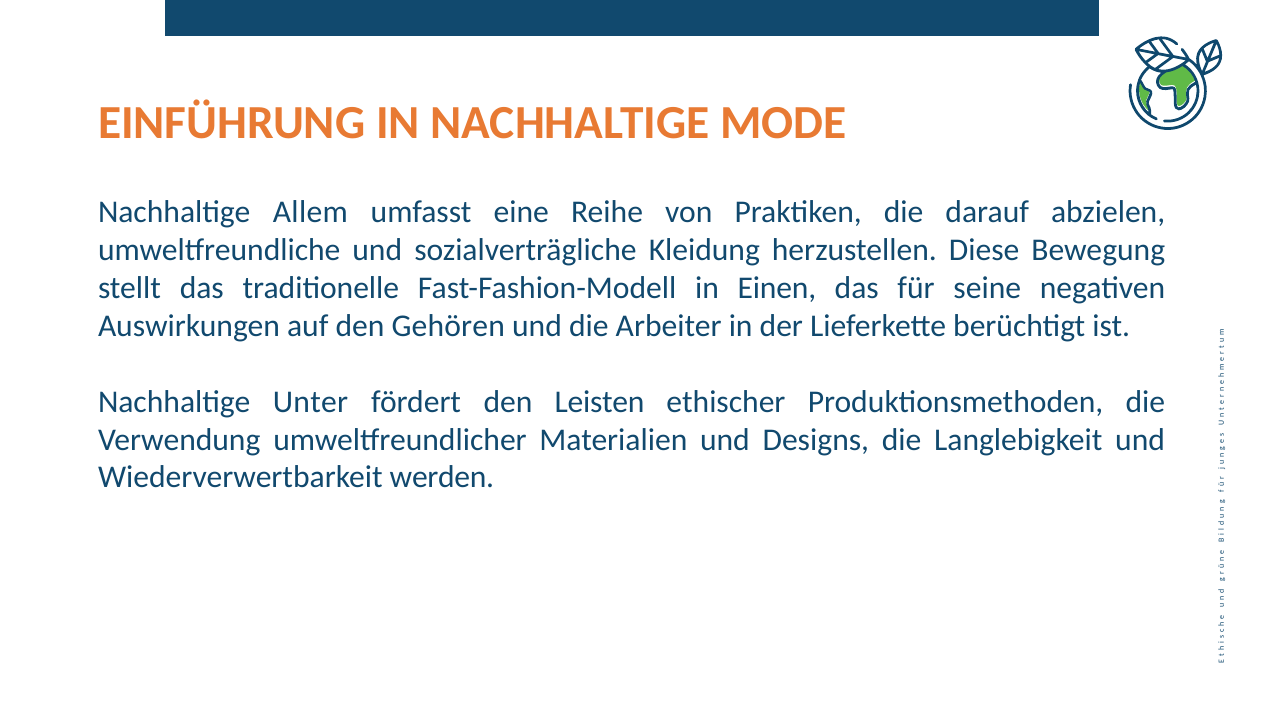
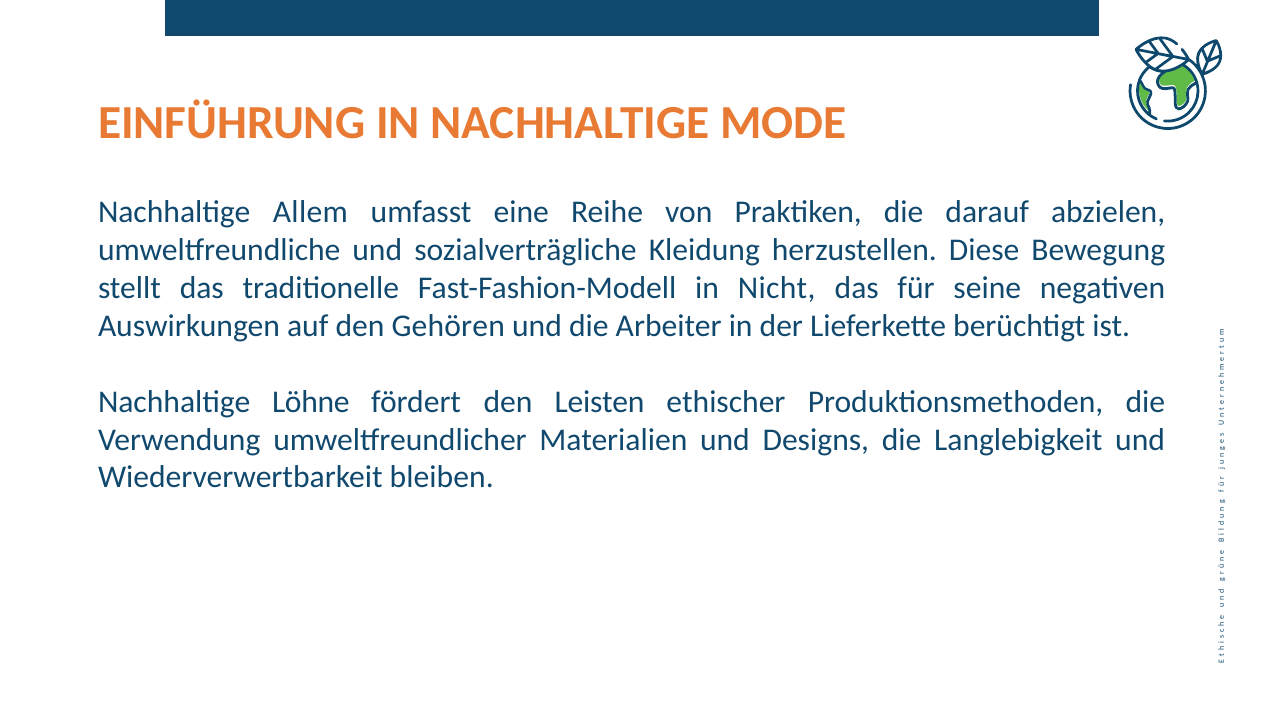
Einen: Einen -> Nicht
Unter: Unter -> Löhne
werden: werden -> bleiben
